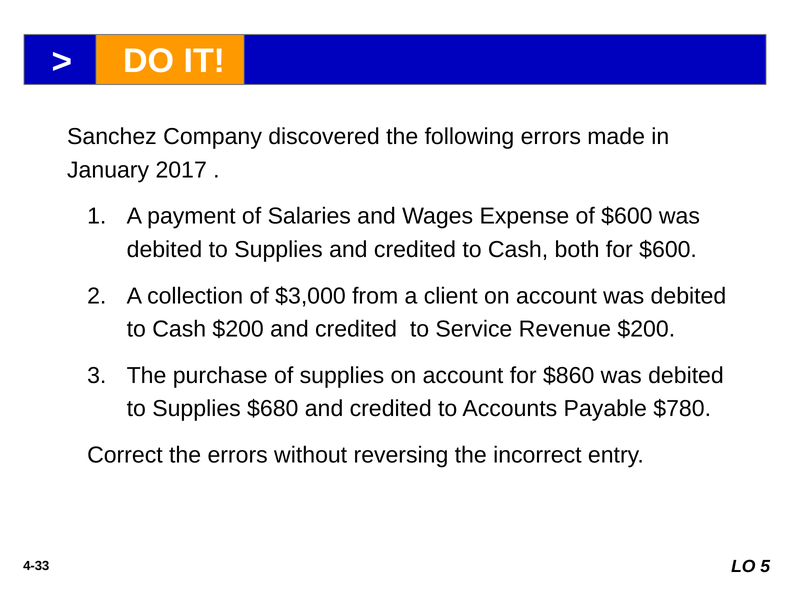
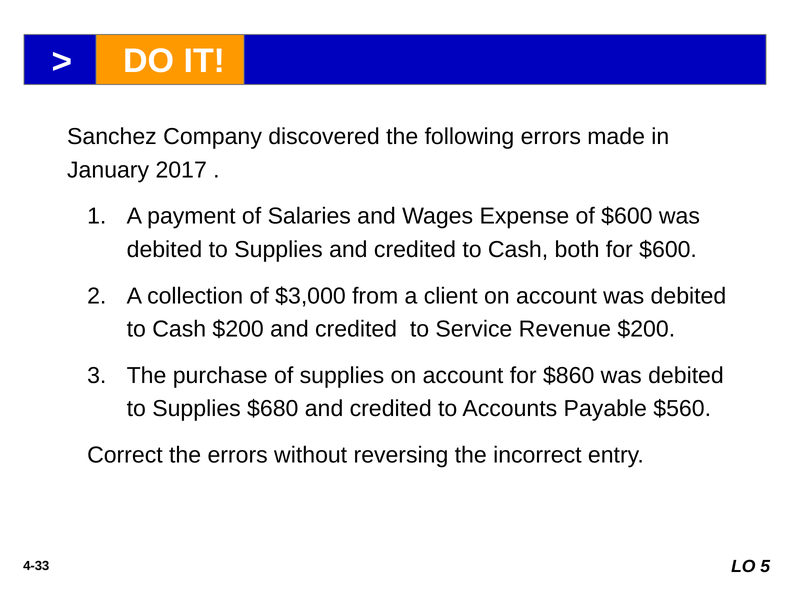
$780: $780 -> $560
